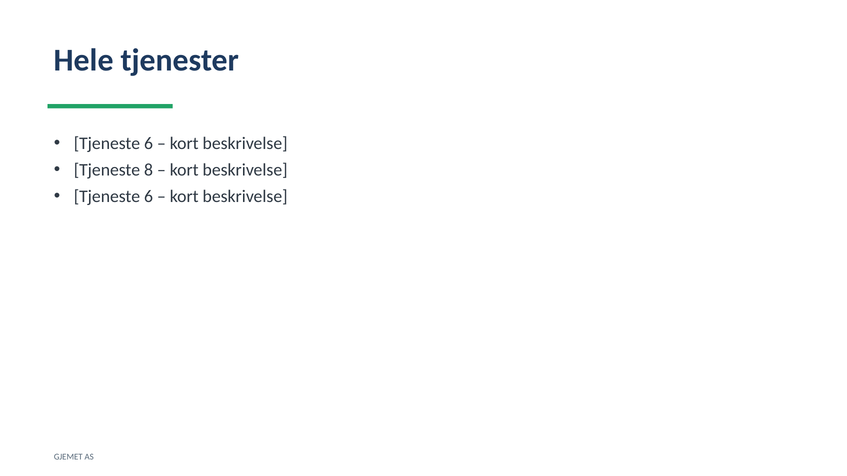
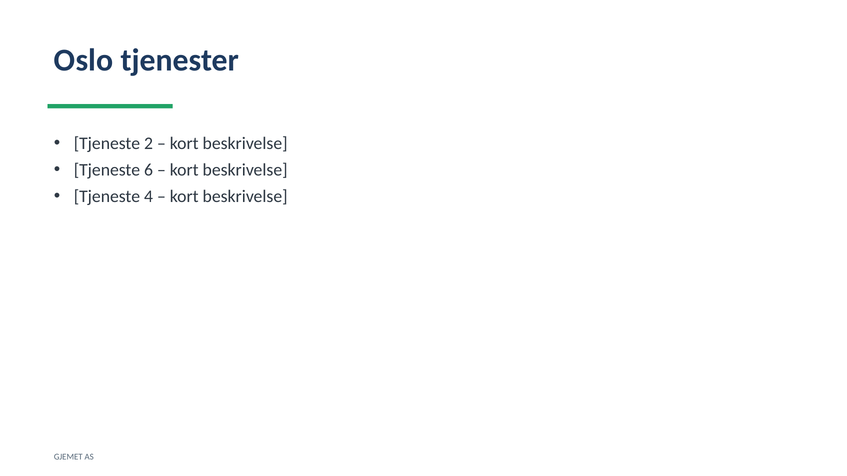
Hele: Hele -> Oslo
6 at (148, 143): 6 -> 2
8: 8 -> 6
6 at (148, 196): 6 -> 4
